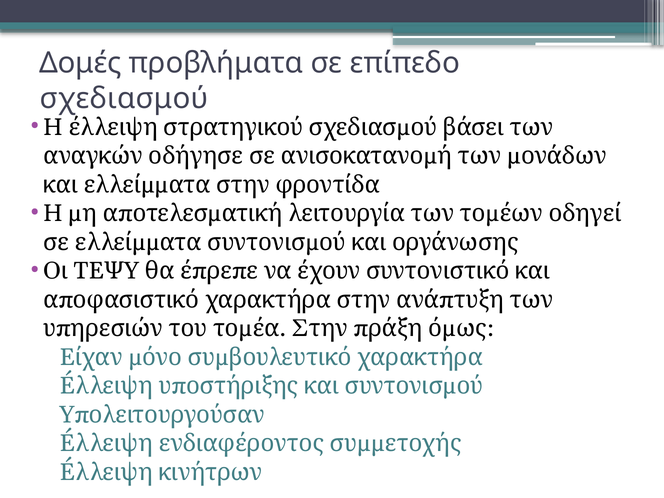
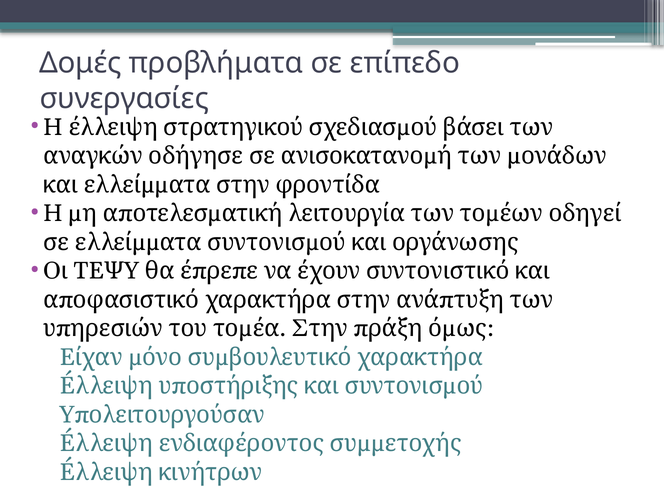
σχεδιασμού: σχεδιασμού -> συνεργασίες
